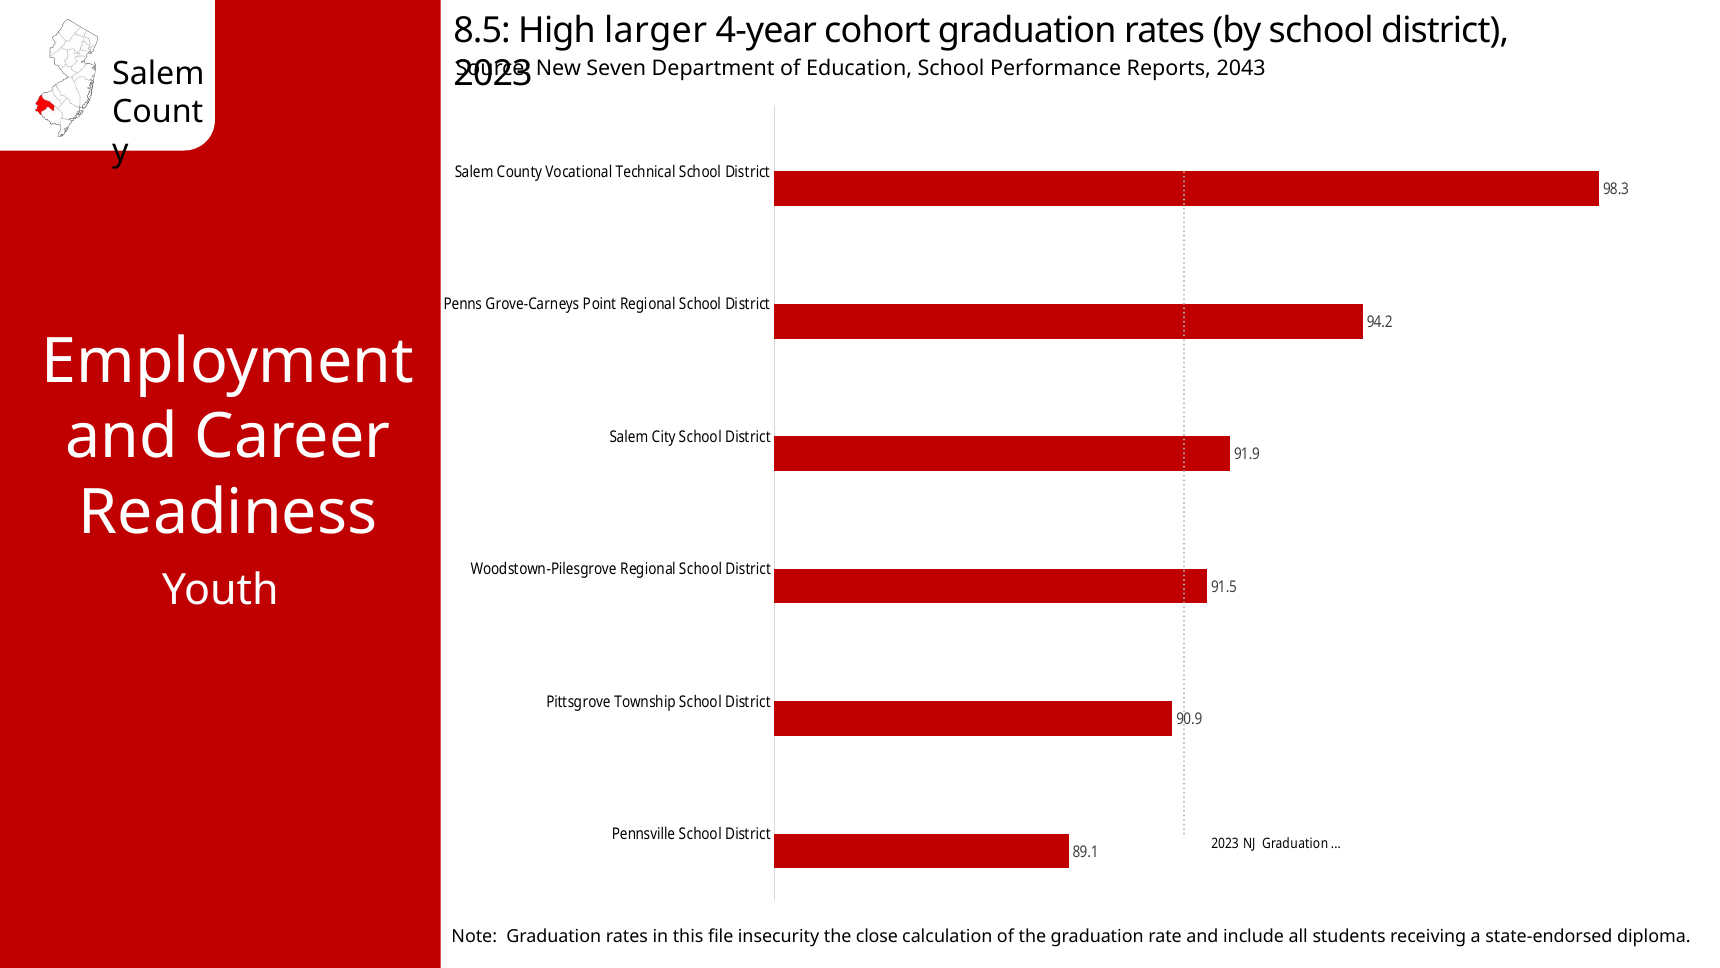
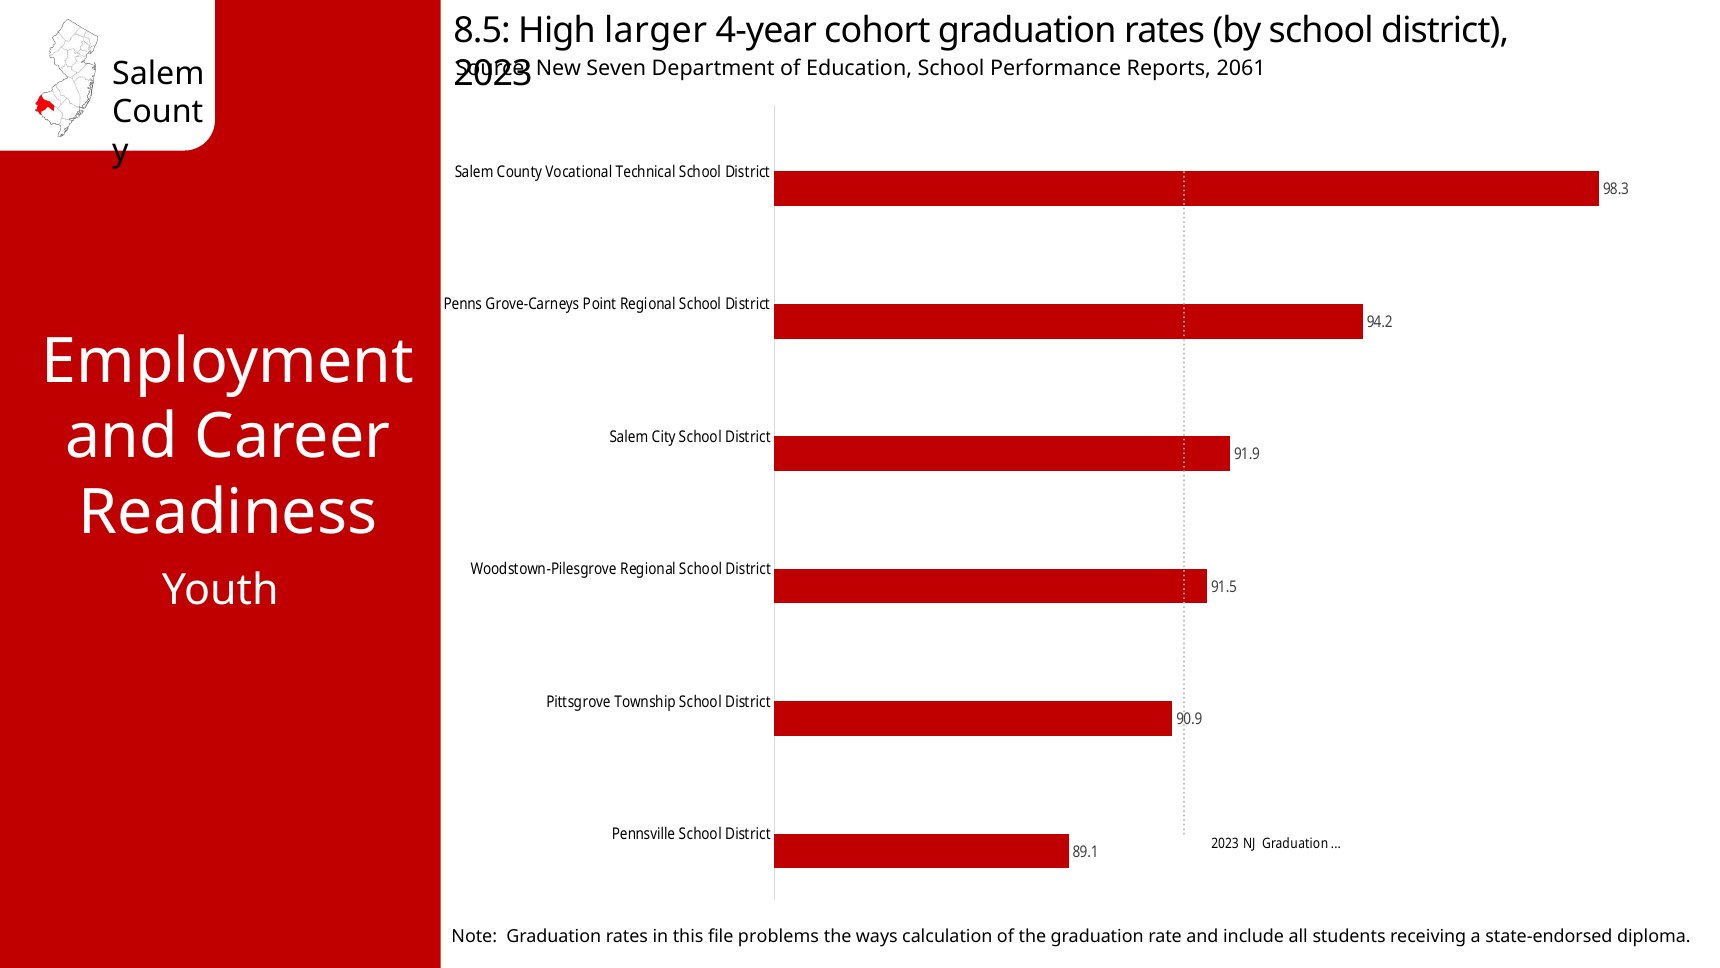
2043: 2043 -> 2061
insecurity: insecurity -> problems
close: close -> ways
